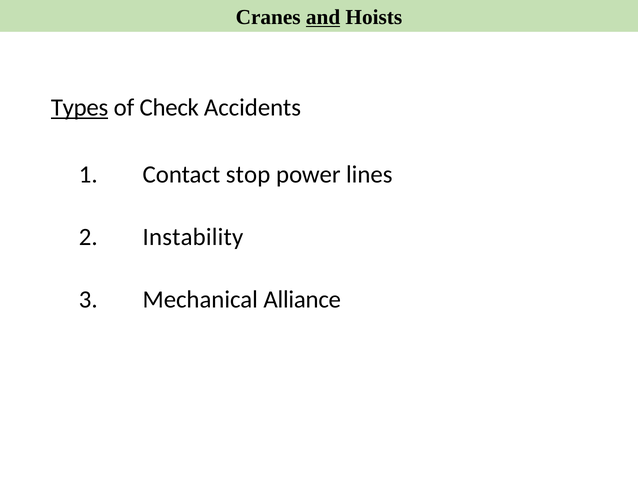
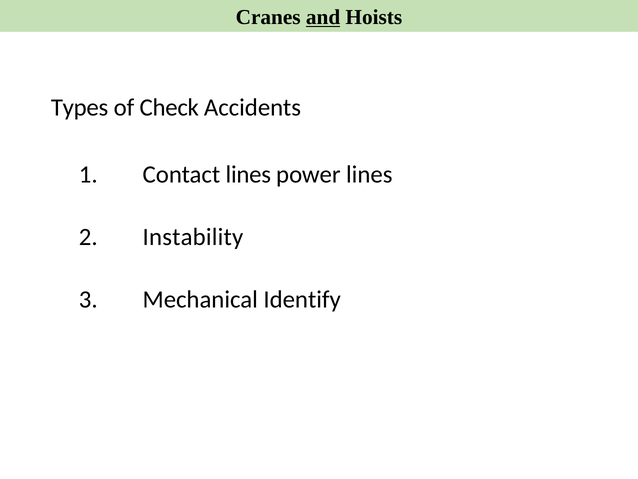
Types underline: present -> none
Contact stop: stop -> lines
Alliance: Alliance -> Identify
